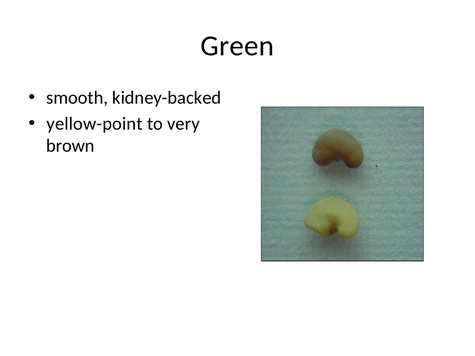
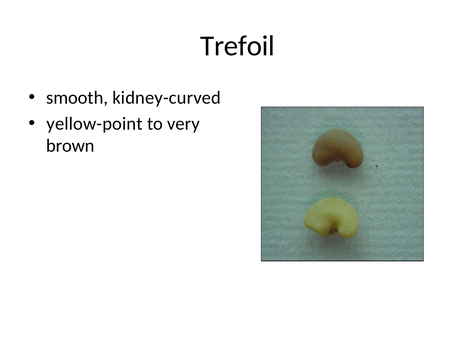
Green: Green -> Trefoil
kidney-backed: kidney-backed -> kidney-curved
